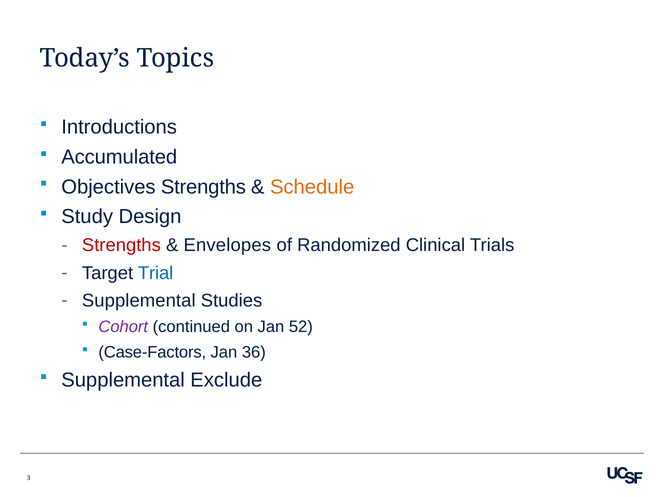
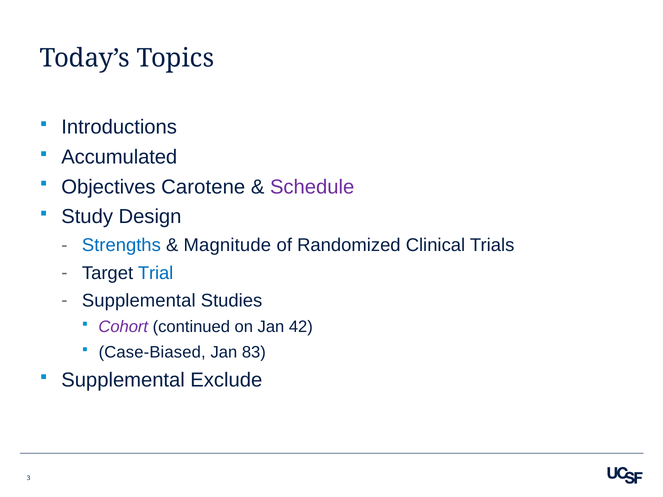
Objectives Strengths: Strengths -> Carotene
Schedule colour: orange -> purple
Strengths at (121, 245) colour: red -> blue
Envelopes: Envelopes -> Magnitude
52: 52 -> 42
Case-Factors: Case-Factors -> Case-Biased
36: 36 -> 83
